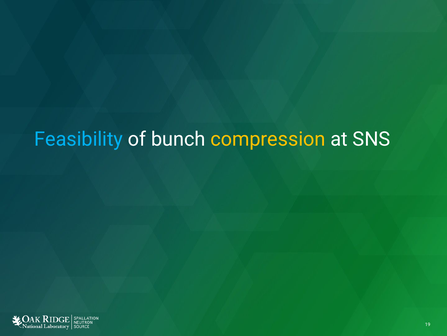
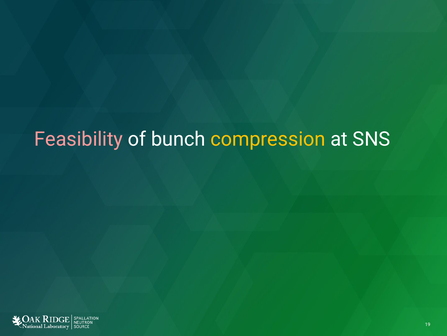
Feasibility colour: light blue -> pink
